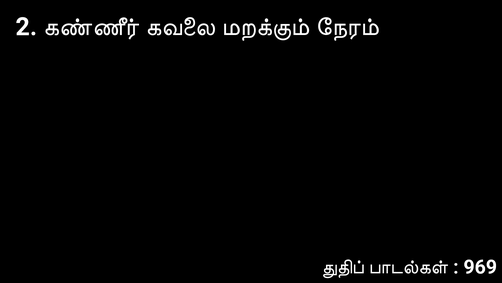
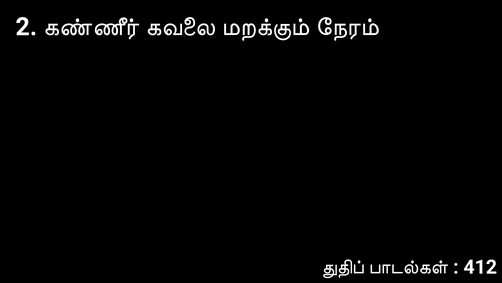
969: 969 -> 412
